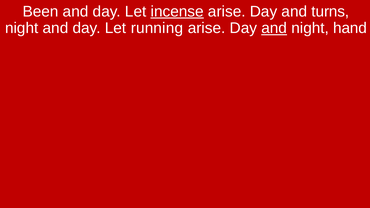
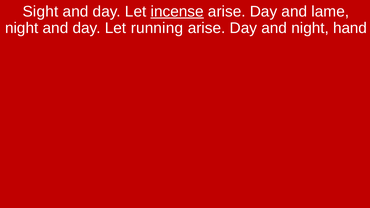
Been: Been -> Sight
turns: turns -> lame
and at (274, 28) underline: present -> none
